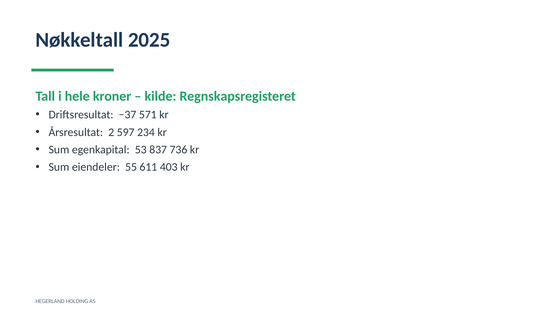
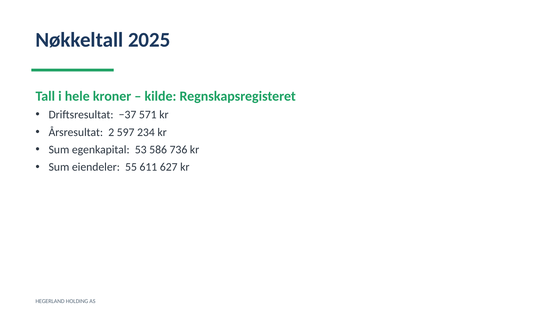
837: 837 -> 586
403: 403 -> 627
